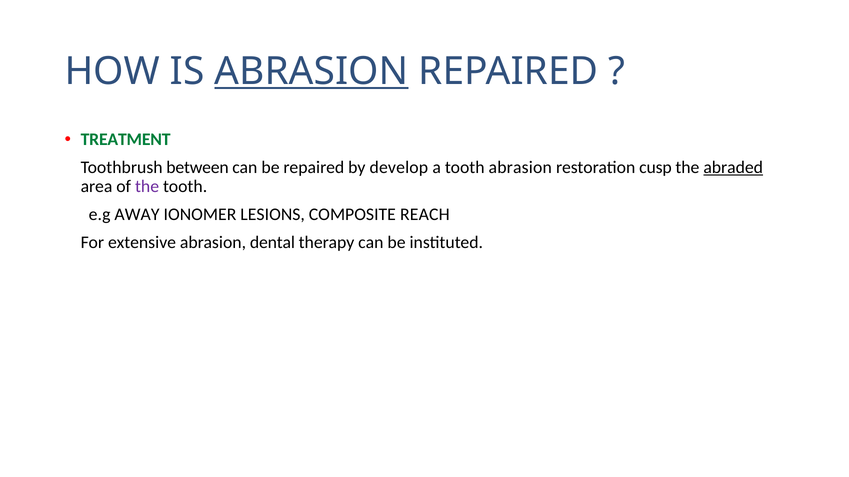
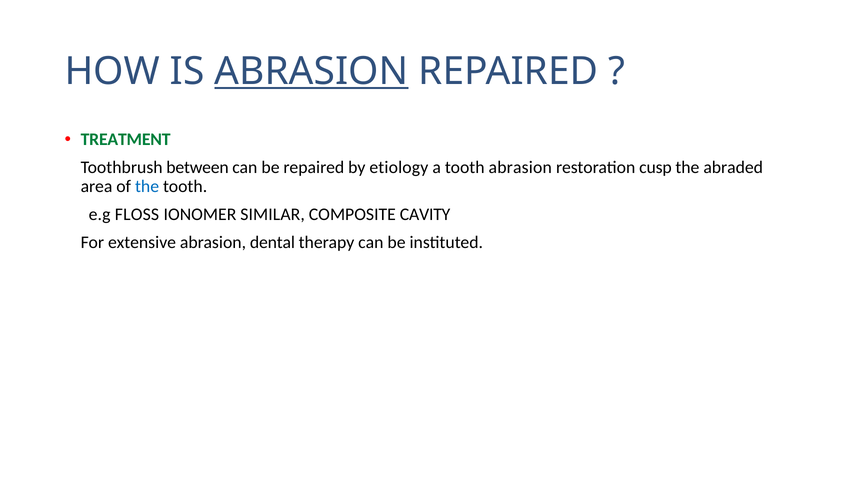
develop: develop -> etiology
abraded underline: present -> none
the at (147, 187) colour: purple -> blue
AWAY: AWAY -> FLOSS
LESIONS: LESIONS -> SIMILAR
REACH: REACH -> CAVITY
